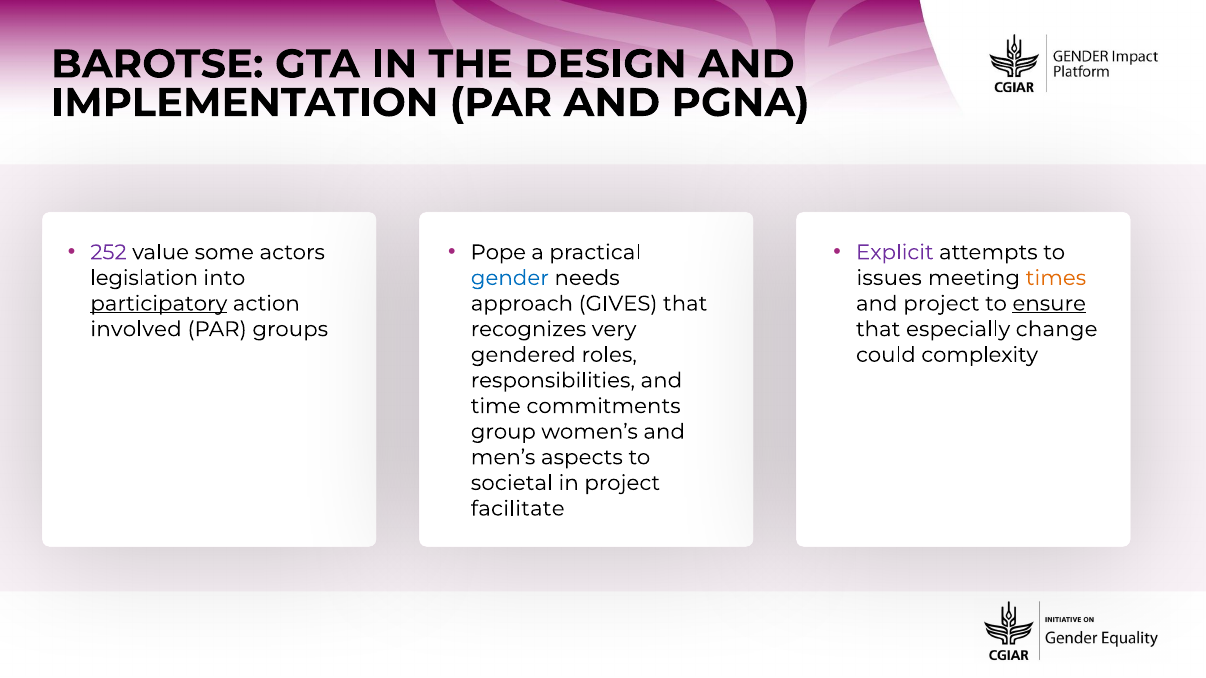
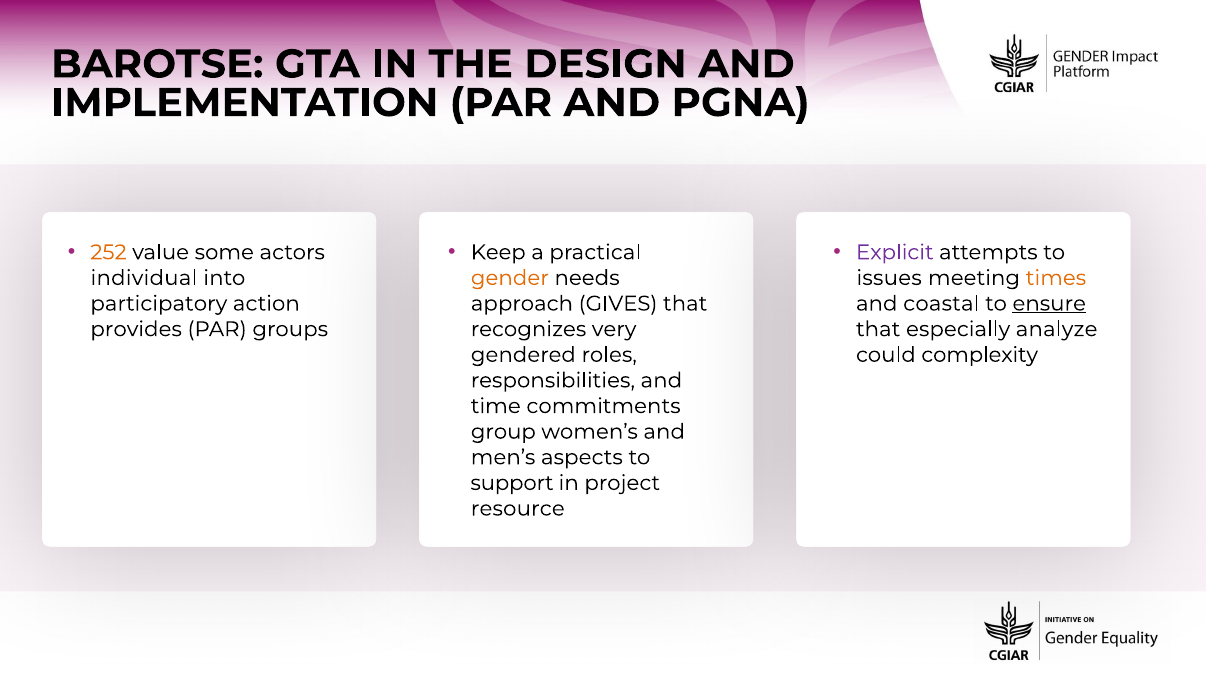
252 colour: purple -> orange
Pope: Pope -> Keep
legislation: legislation -> individual
gender colour: blue -> orange
participatory underline: present -> none
and project: project -> coastal
involved: involved -> provides
change: change -> analyze
societal: societal -> support
facilitate: facilitate -> resource
